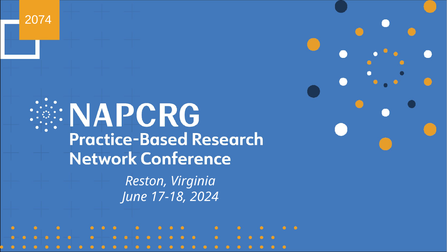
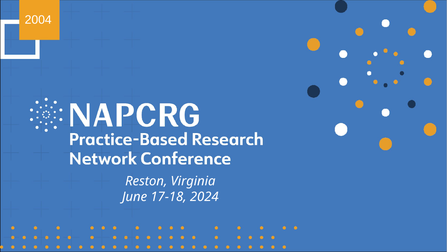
2074: 2074 -> 2004
